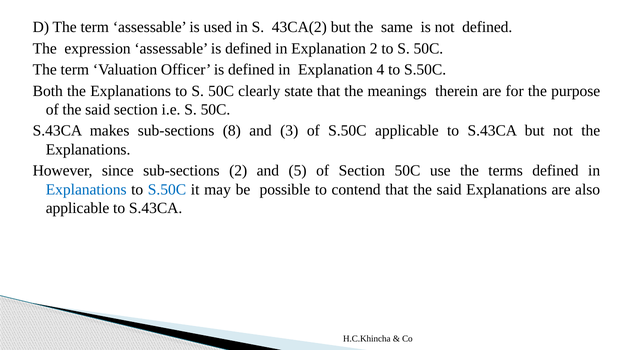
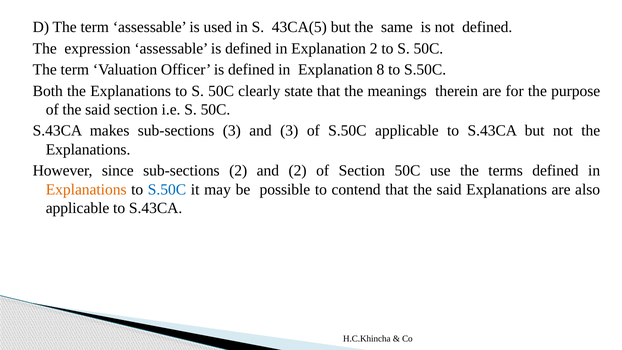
43CA(2: 43CA(2 -> 43CA(5
4: 4 -> 8
sub-sections 8: 8 -> 3
and 5: 5 -> 2
Explanations at (86, 189) colour: blue -> orange
